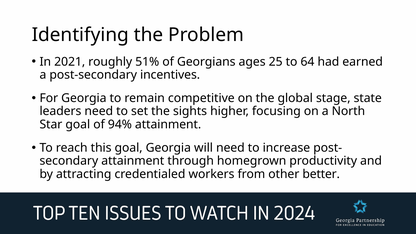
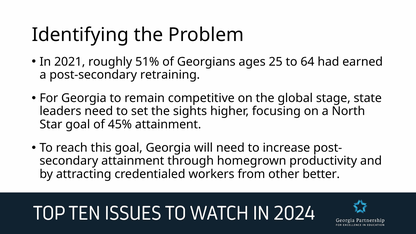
incentives: incentives -> retraining
94%: 94% -> 45%
